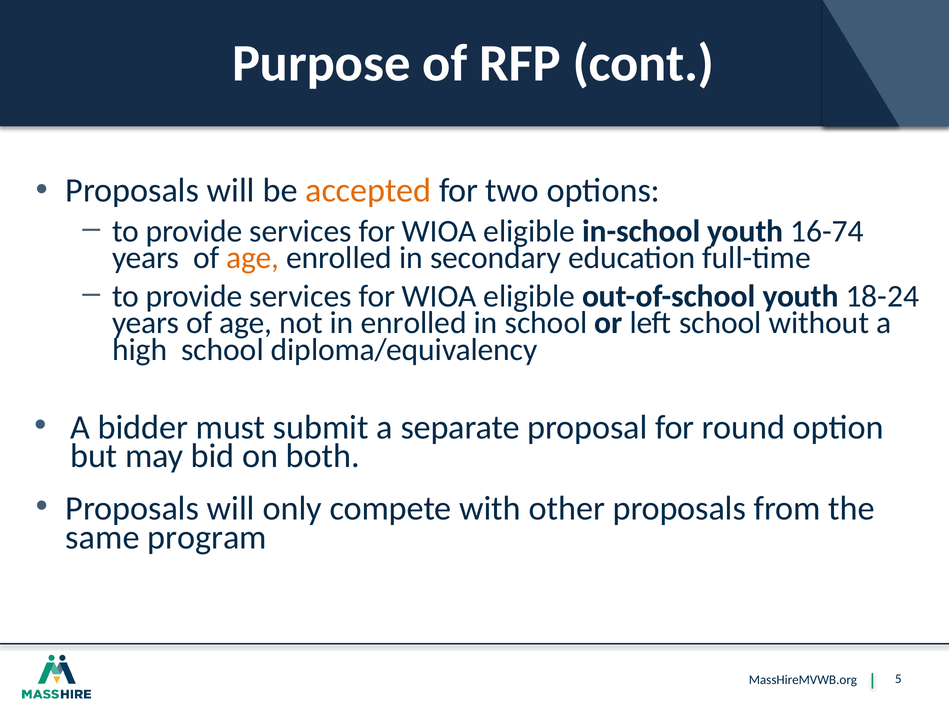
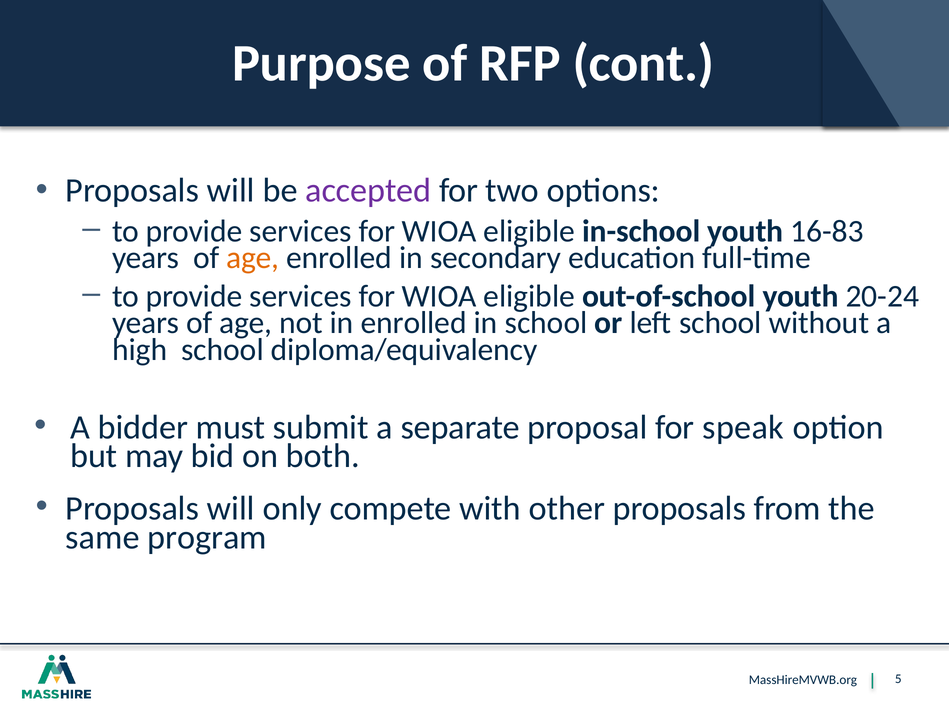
accepted colour: orange -> purple
16-74: 16-74 -> 16-83
18-24: 18-24 -> 20-24
round: round -> speak
